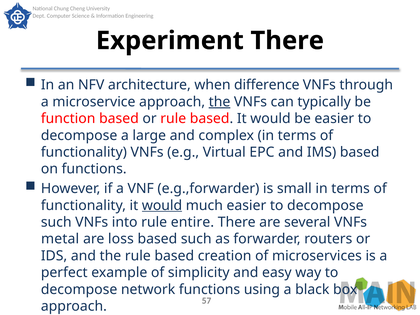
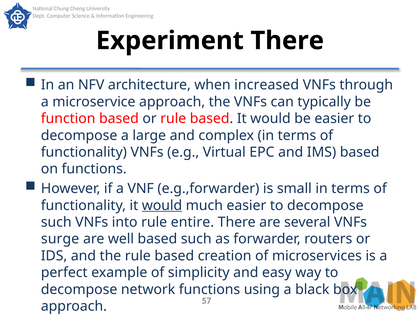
difference: difference -> increased
the at (220, 102) underline: present -> none
metal: metal -> surge
loss: loss -> well
